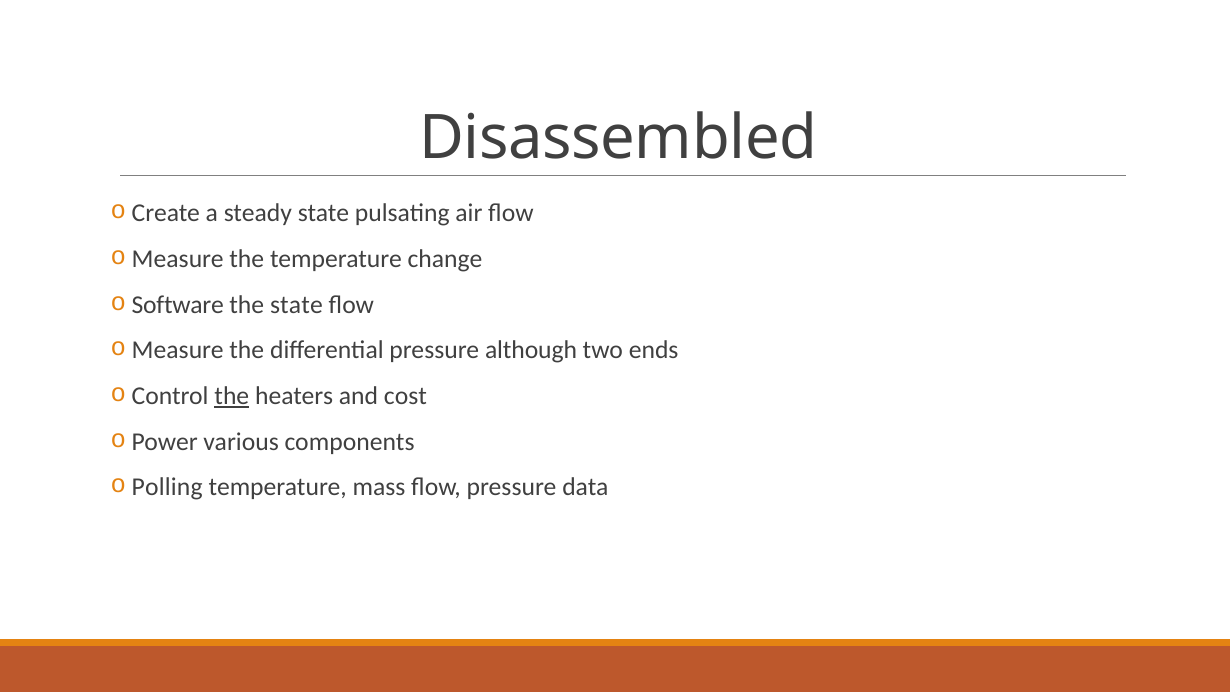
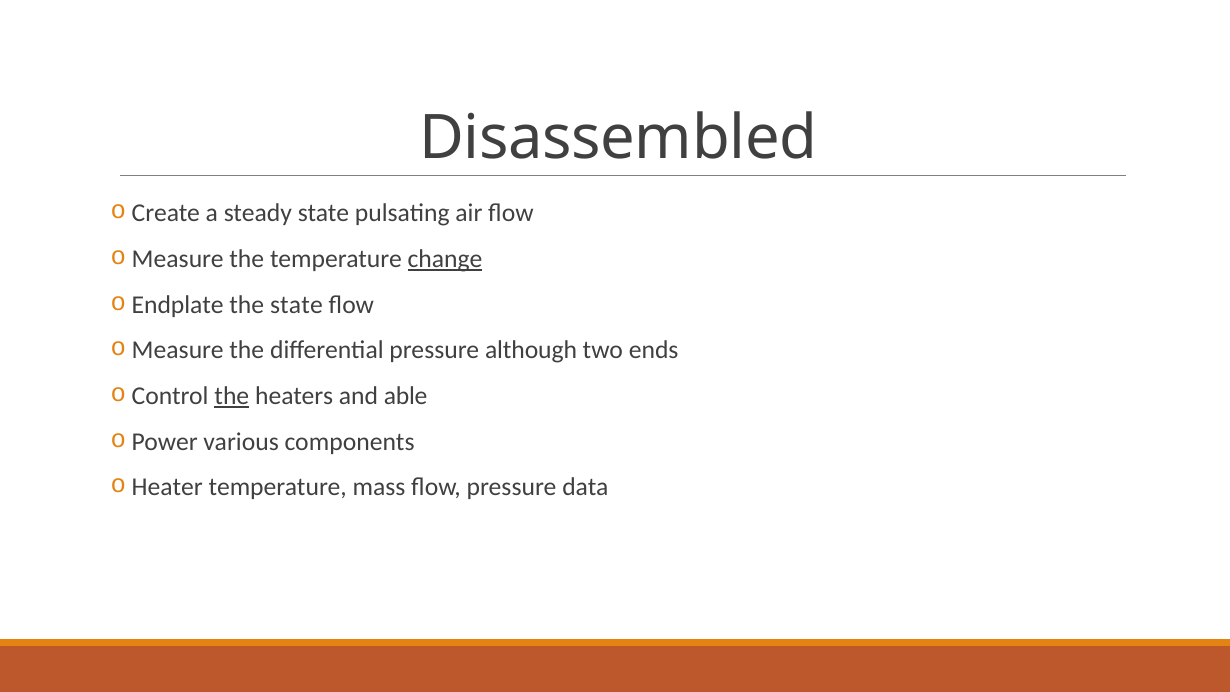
change underline: none -> present
Software: Software -> Endplate
cost: cost -> able
Polling: Polling -> Heater
